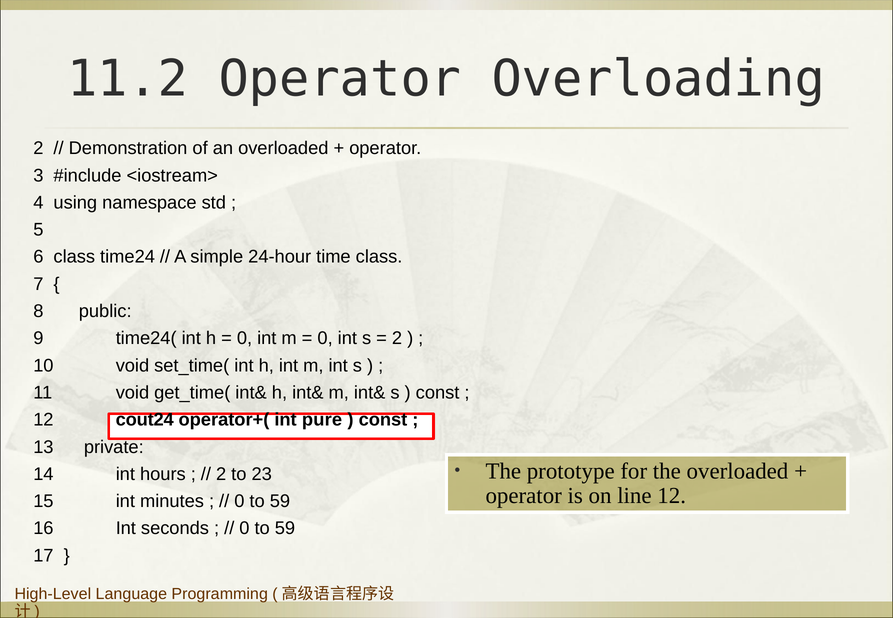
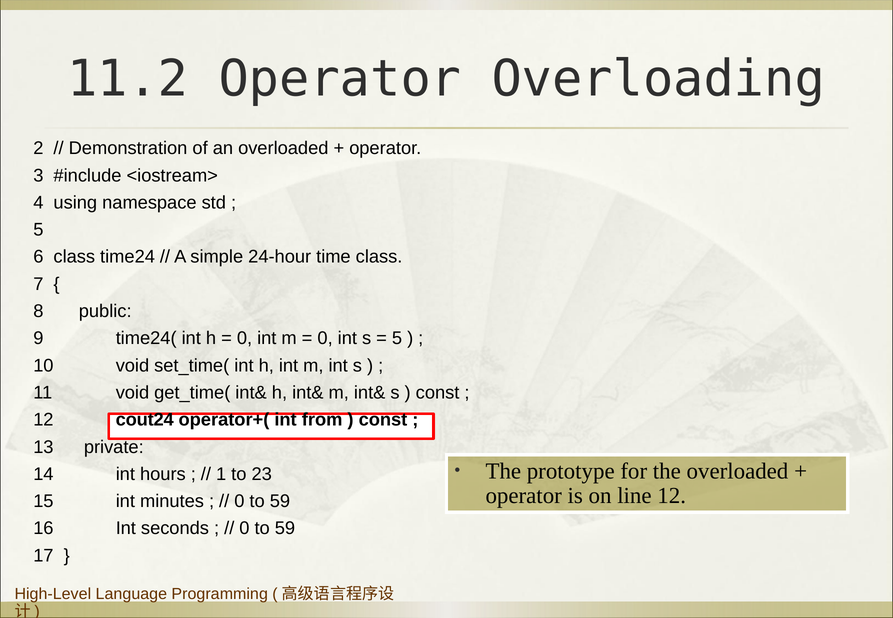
2 at (397, 339): 2 -> 5
pure: pure -> from
2 at (221, 474): 2 -> 1
